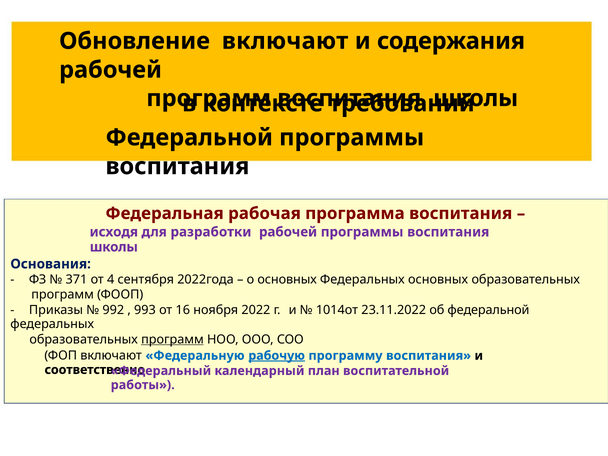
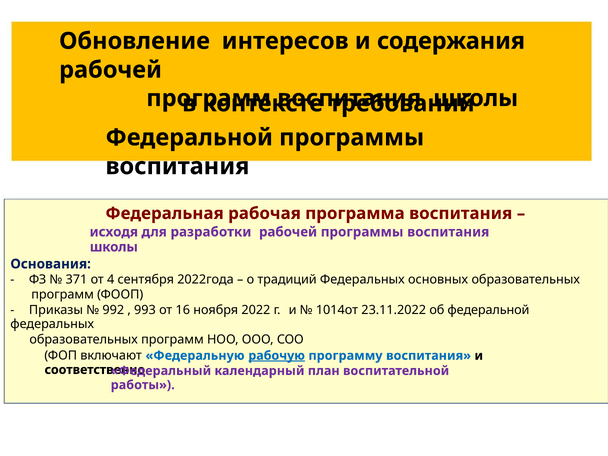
Обновление включают: включают -> интересов
о основных: основных -> традиций
программ at (172, 339) underline: present -> none
